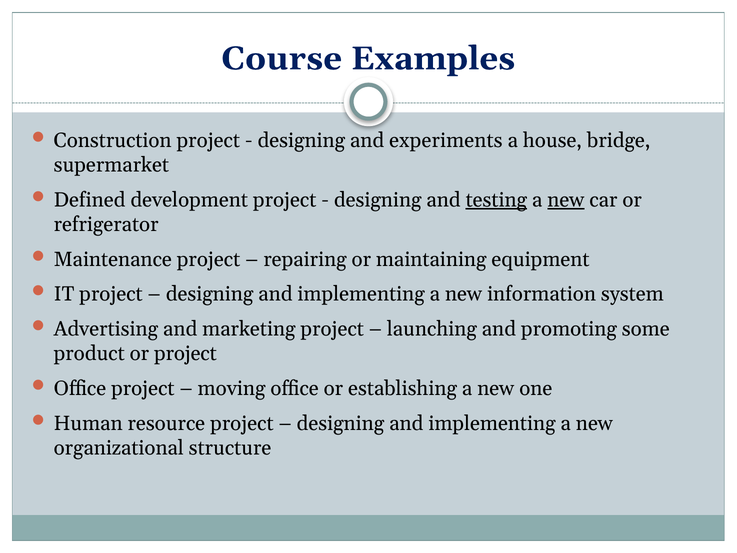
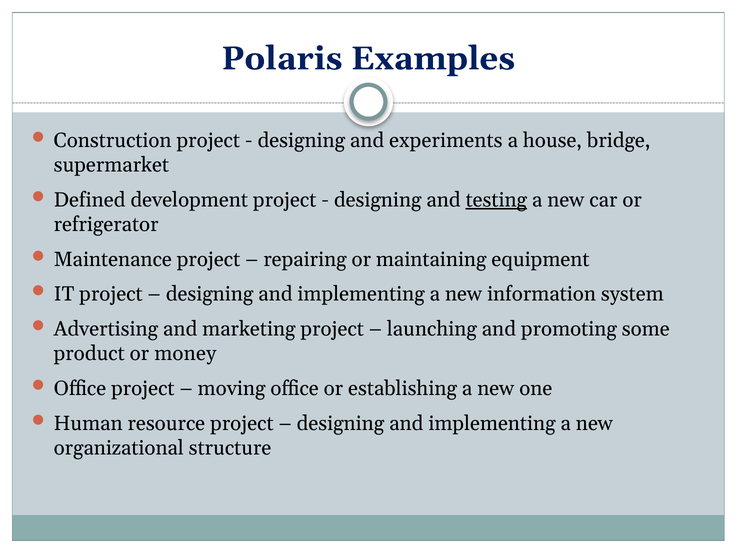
Course: Course -> Polaris
new at (566, 200) underline: present -> none
or project: project -> money
